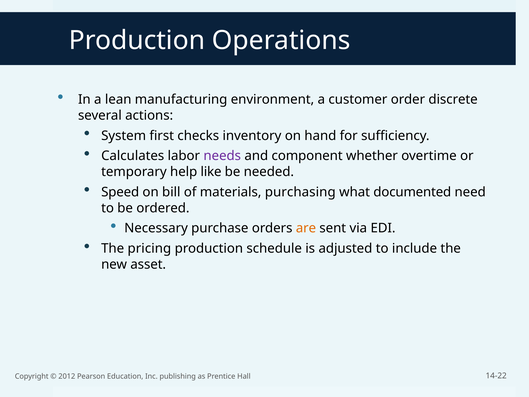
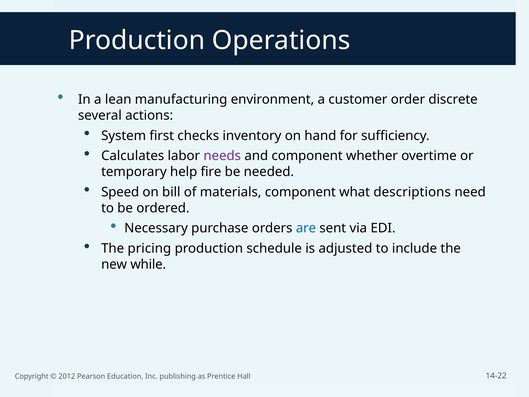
like: like -> fire
materials purchasing: purchasing -> component
documented: documented -> descriptions
are colour: orange -> blue
asset: asset -> while
